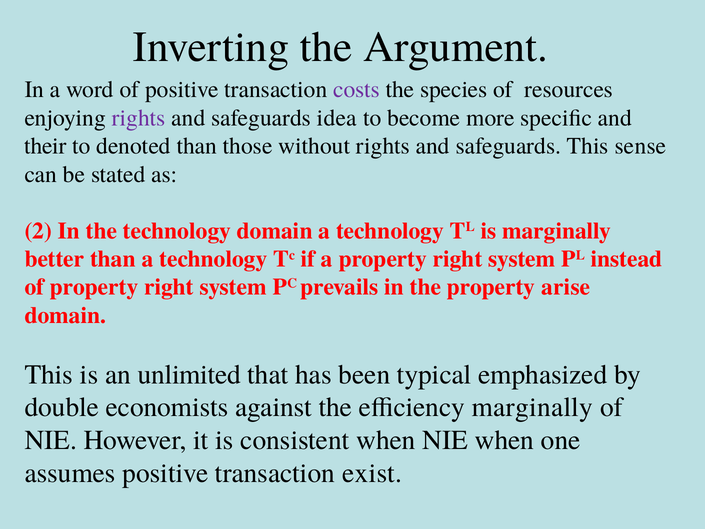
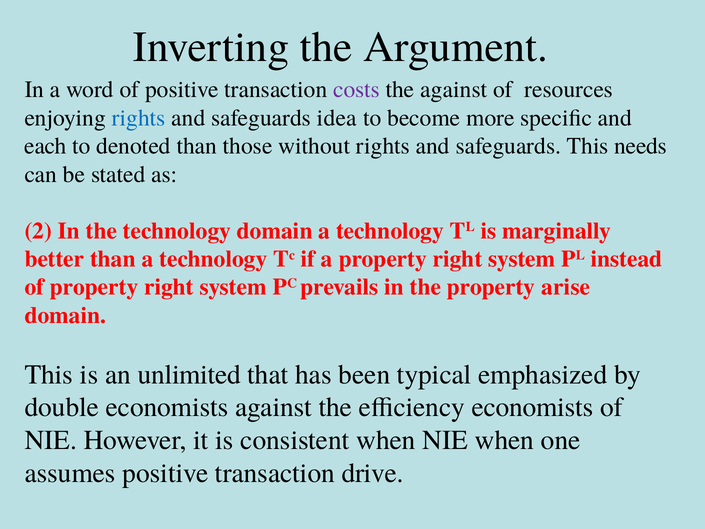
the species: species -> against
rights at (139, 118) colour: purple -> blue
their: their -> each
sense: sense -> needs
efficiency marginally: marginally -> economists
exist: exist -> drive
